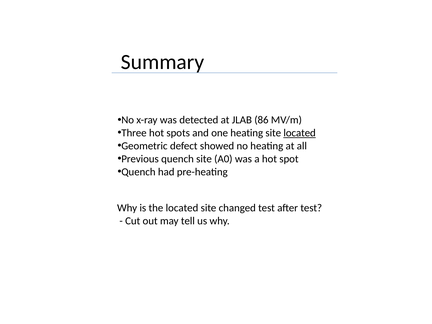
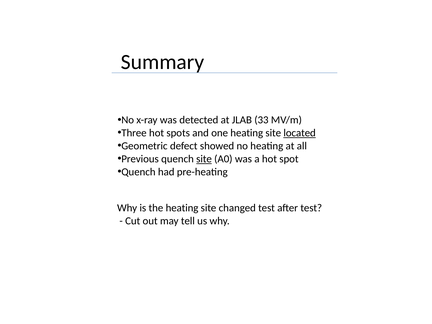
86: 86 -> 33
site at (204, 159) underline: none -> present
the located: located -> heating
